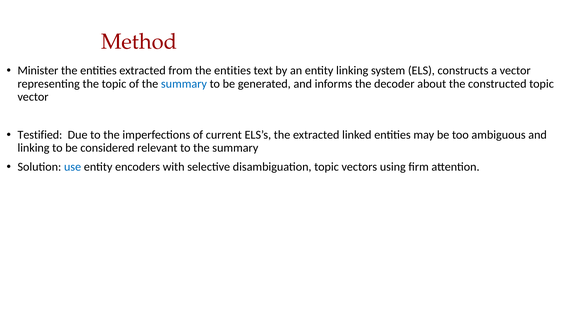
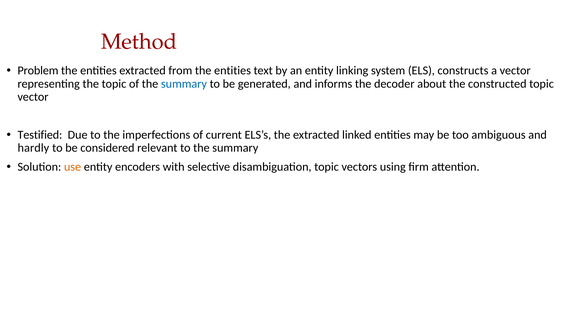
Minister: Minister -> Problem
linking at (34, 148): linking -> hardly
use colour: blue -> orange
